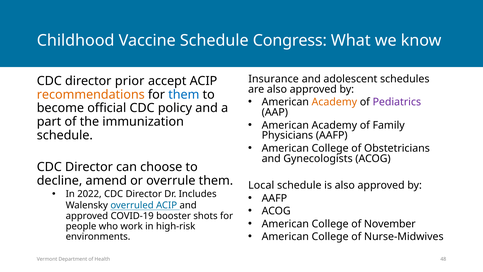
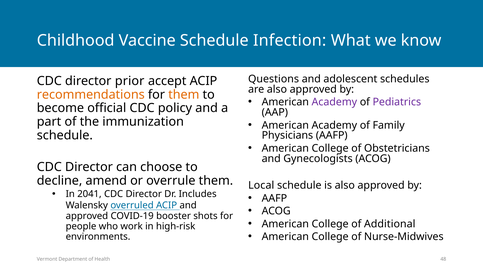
Congress: Congress -> Infection
Insurance: Insurance -> Questions
them at (184, 94) colour: blue -> orange
Academy at (334, 102) colour: orange -> purple
2022: 2022 -> 2041
November: November -> Additional
